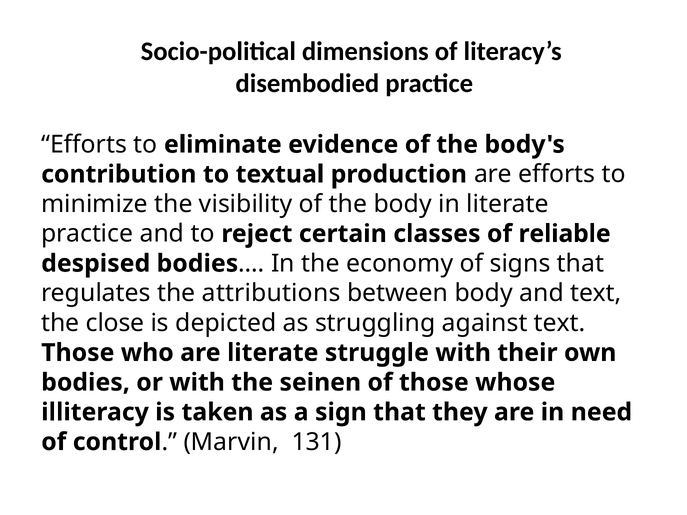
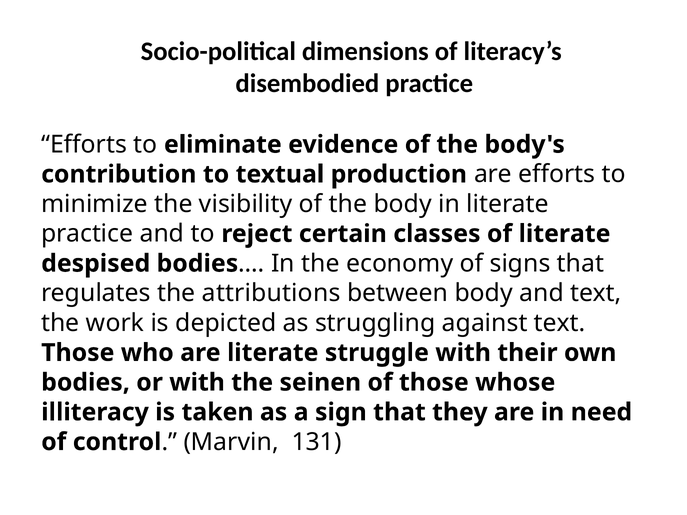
of reliable: reliable -> literate
close: close -> work
